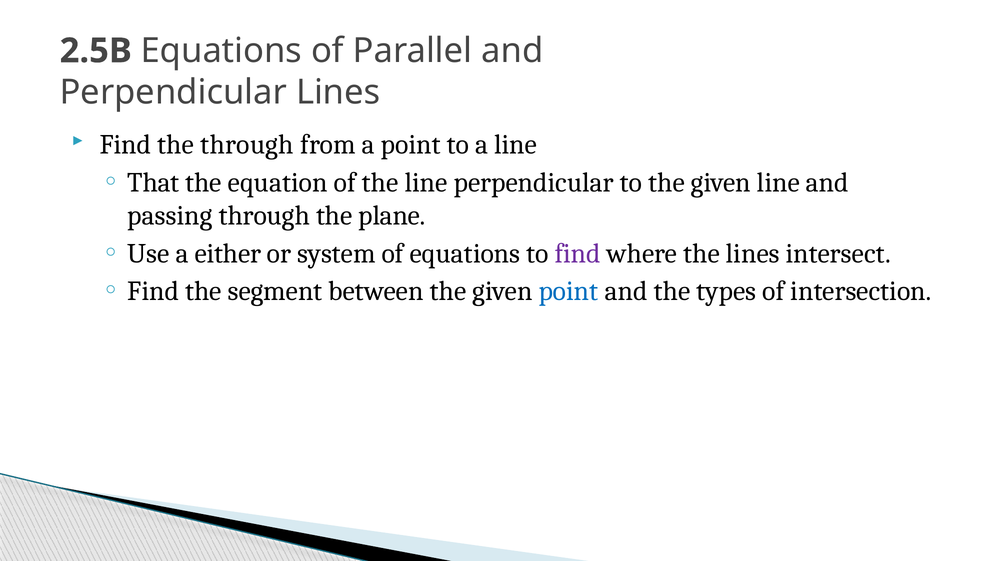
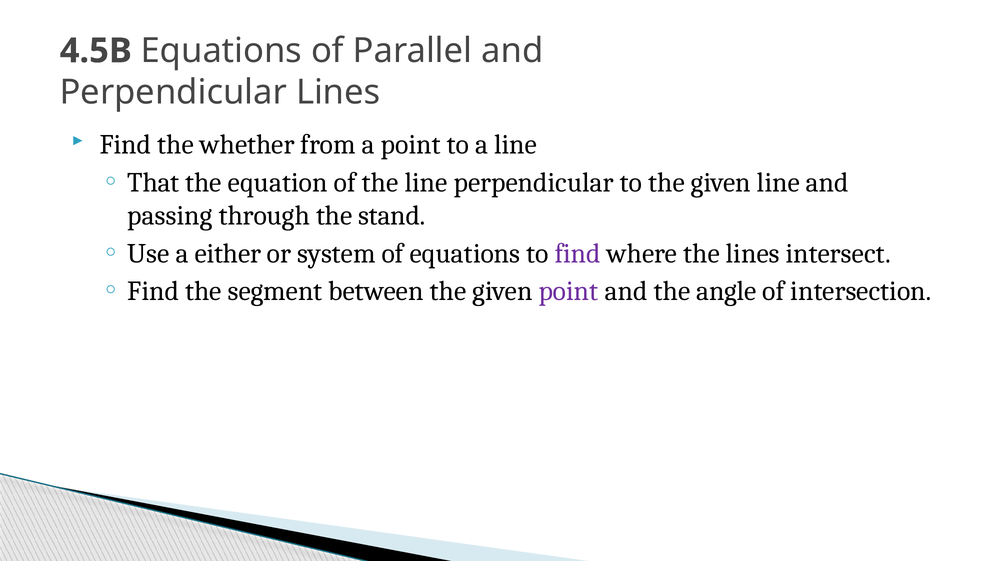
2.5B: 2.5B -> 4.5B
the through: through -> whether
plane: plane -> stand
point at (568, 291) colour: blue -> purple
types: types -> angle
